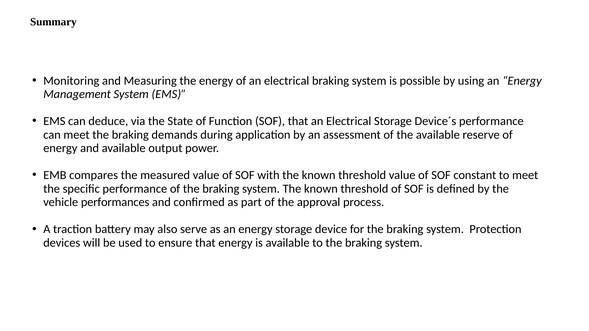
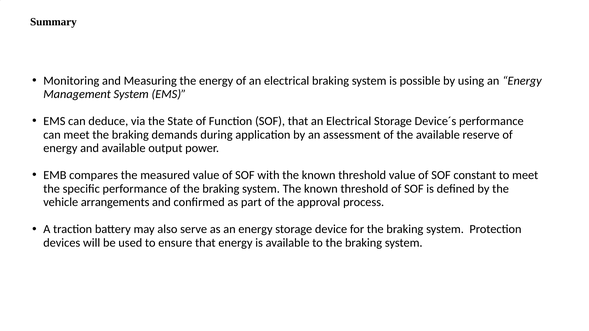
performances: performances -> arrangements
